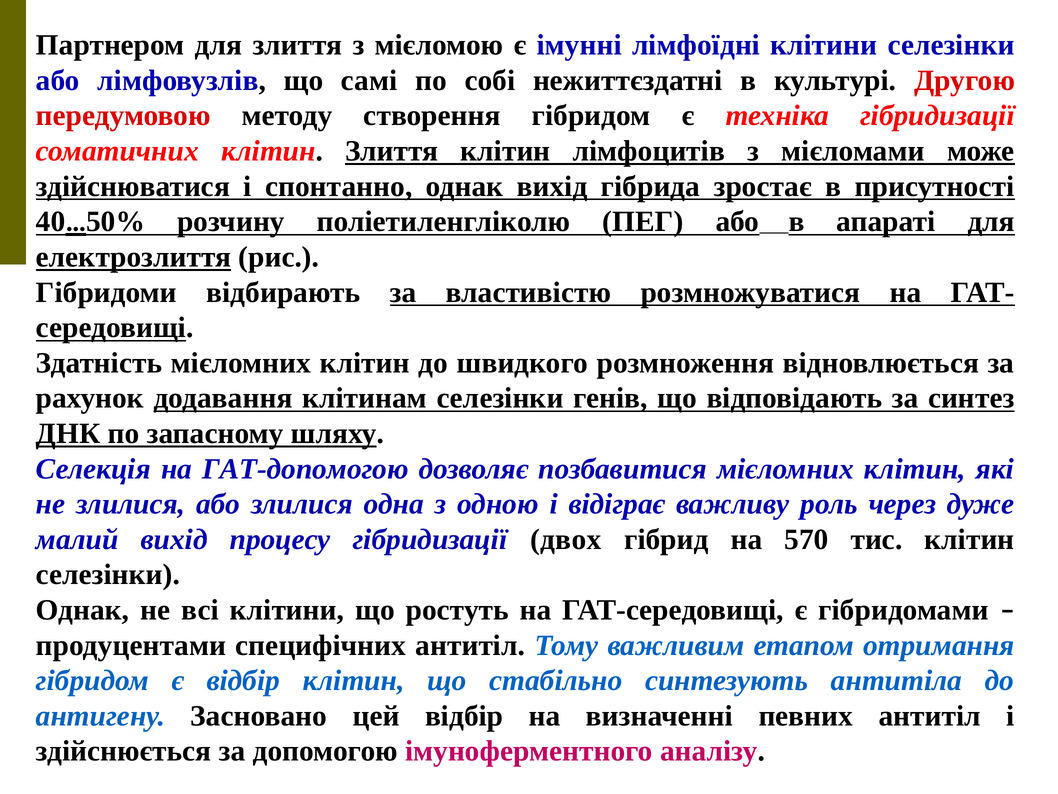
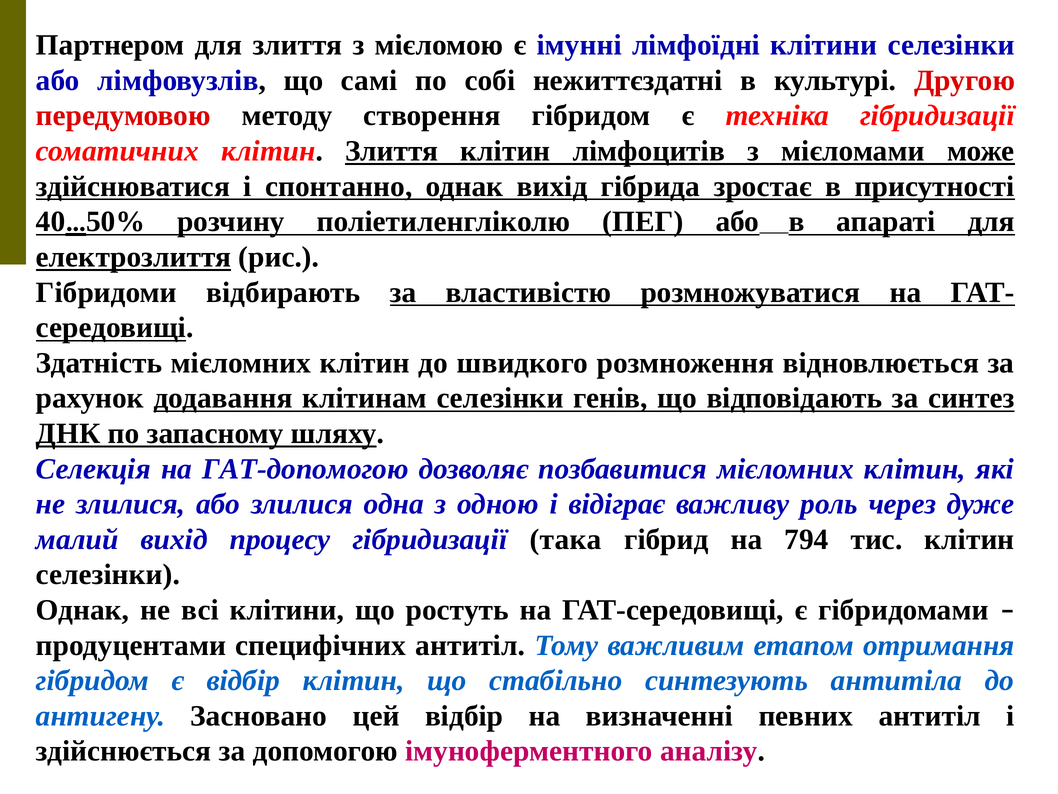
двох: двох -> така
570: 570 -> 794
